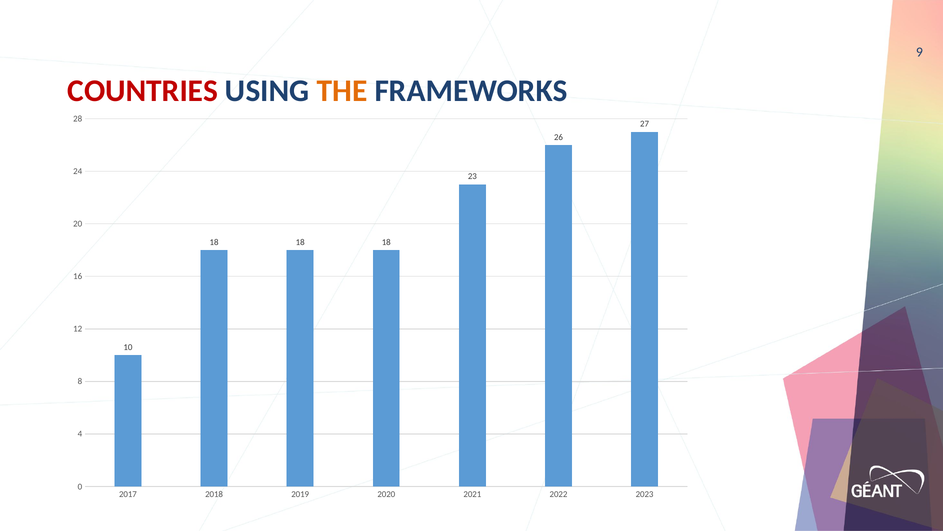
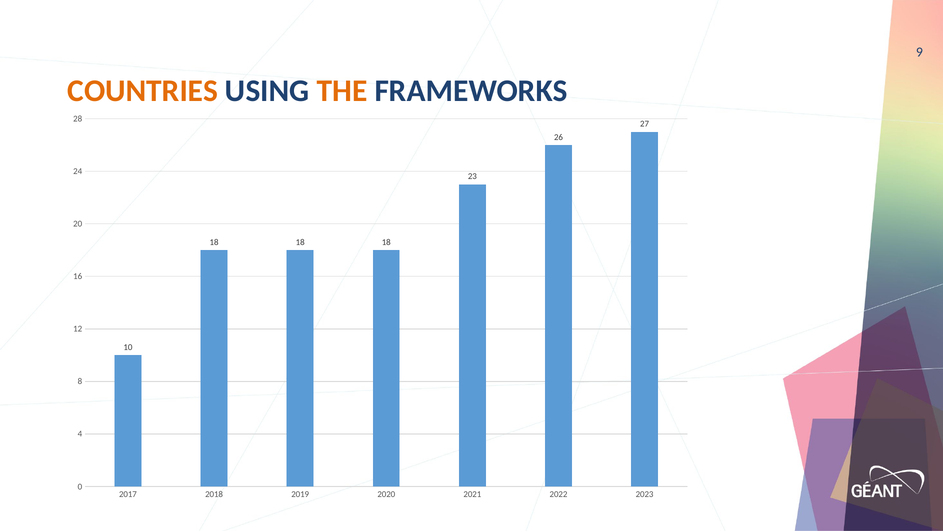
COUNTRIES colour: red -> orange
